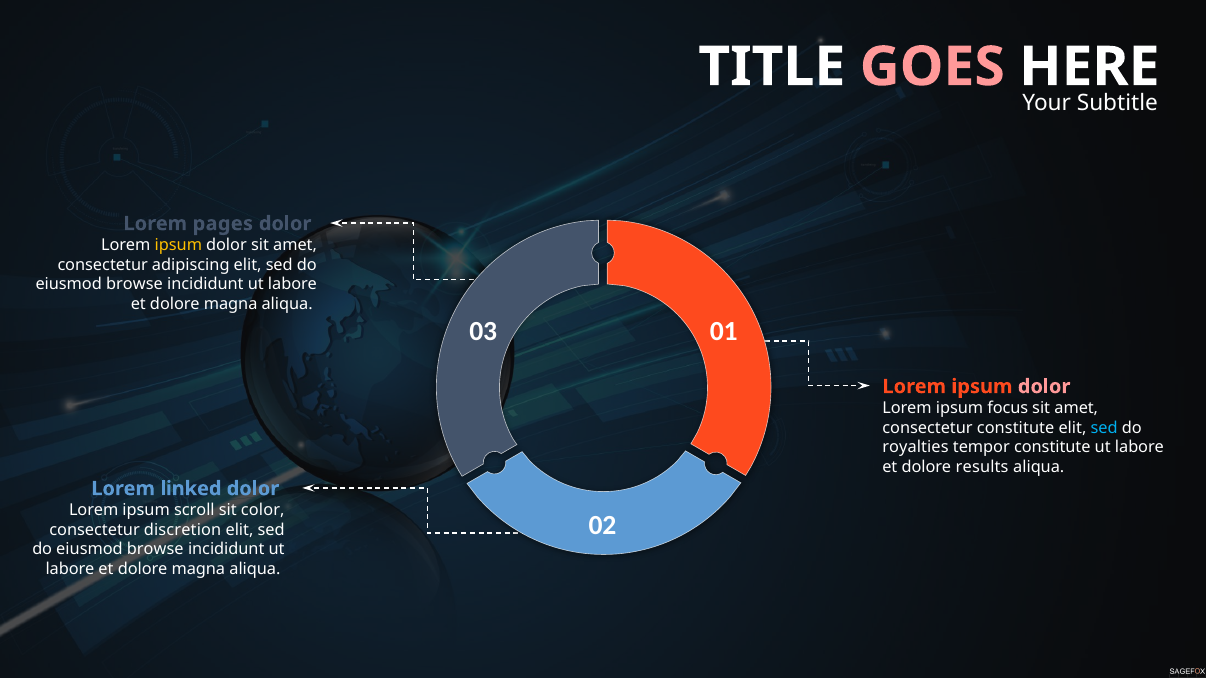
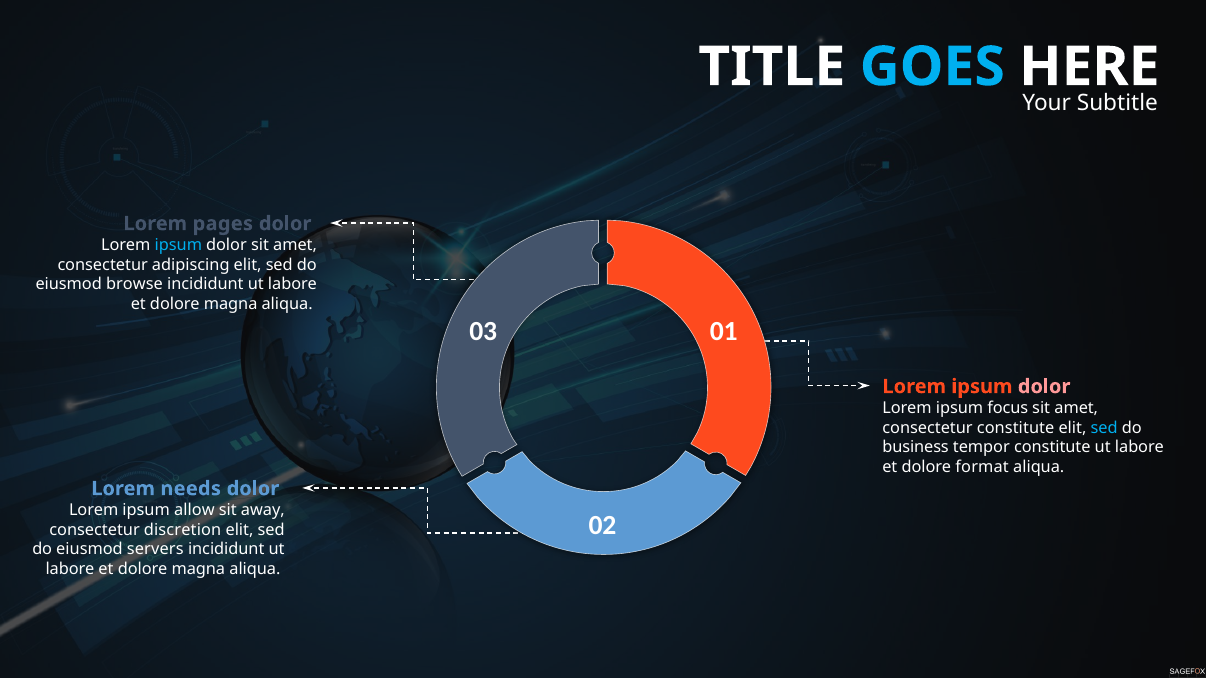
GOES colour: pink -> light blue
ipsum at (178, 245) colour: yellow -> light blue
royalties: royalties -> business
results: results -> format
linked: linked -> needs
scroll: scroll -> allow
color: color -> away
browse at (155, 550): browse -> servers
